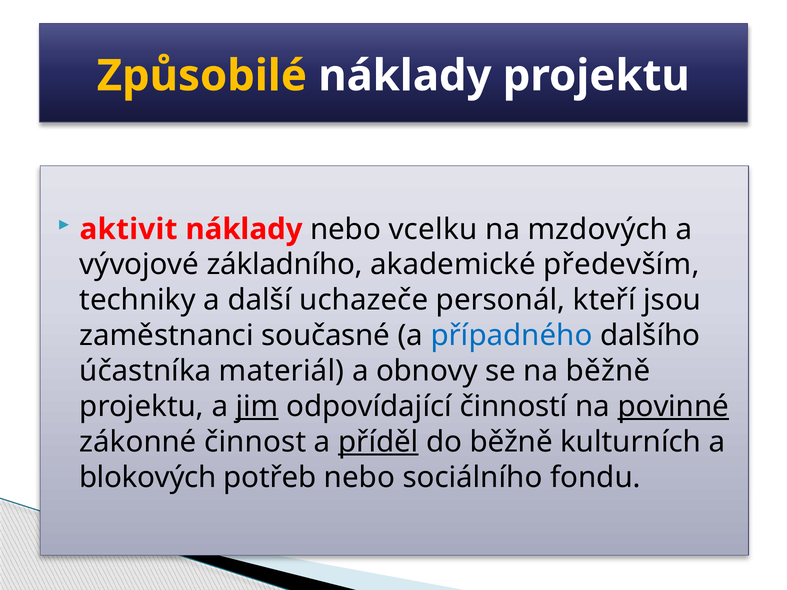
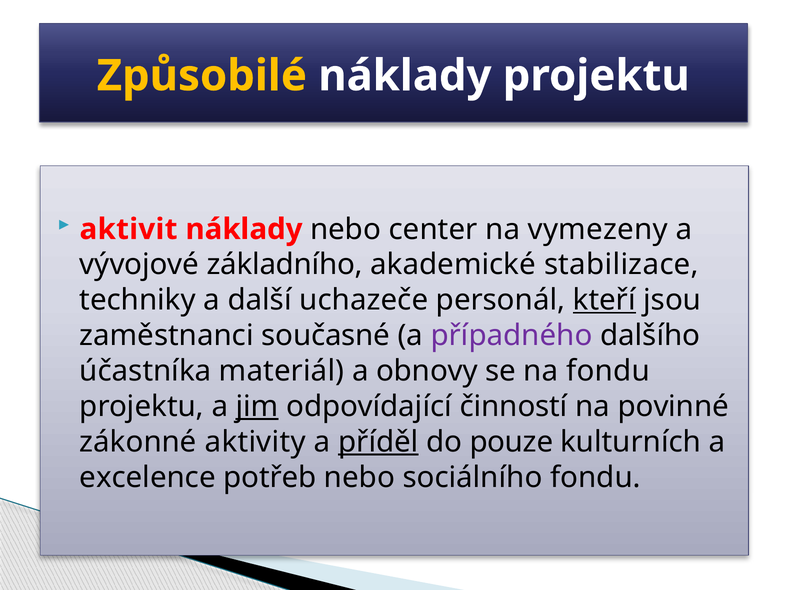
vcelku: vcelku -> center
mzdových: mzdových -> vymezeny
především: především -> stabilizace
kteří underline: none -> present
případného colour: blue -> purple
na běžně: běžně -> fondu
povinné underline: present -> none
činnost: činnost -> aktivity
do běžně: běžně -> pouze
blokových: blokových -> excelence
